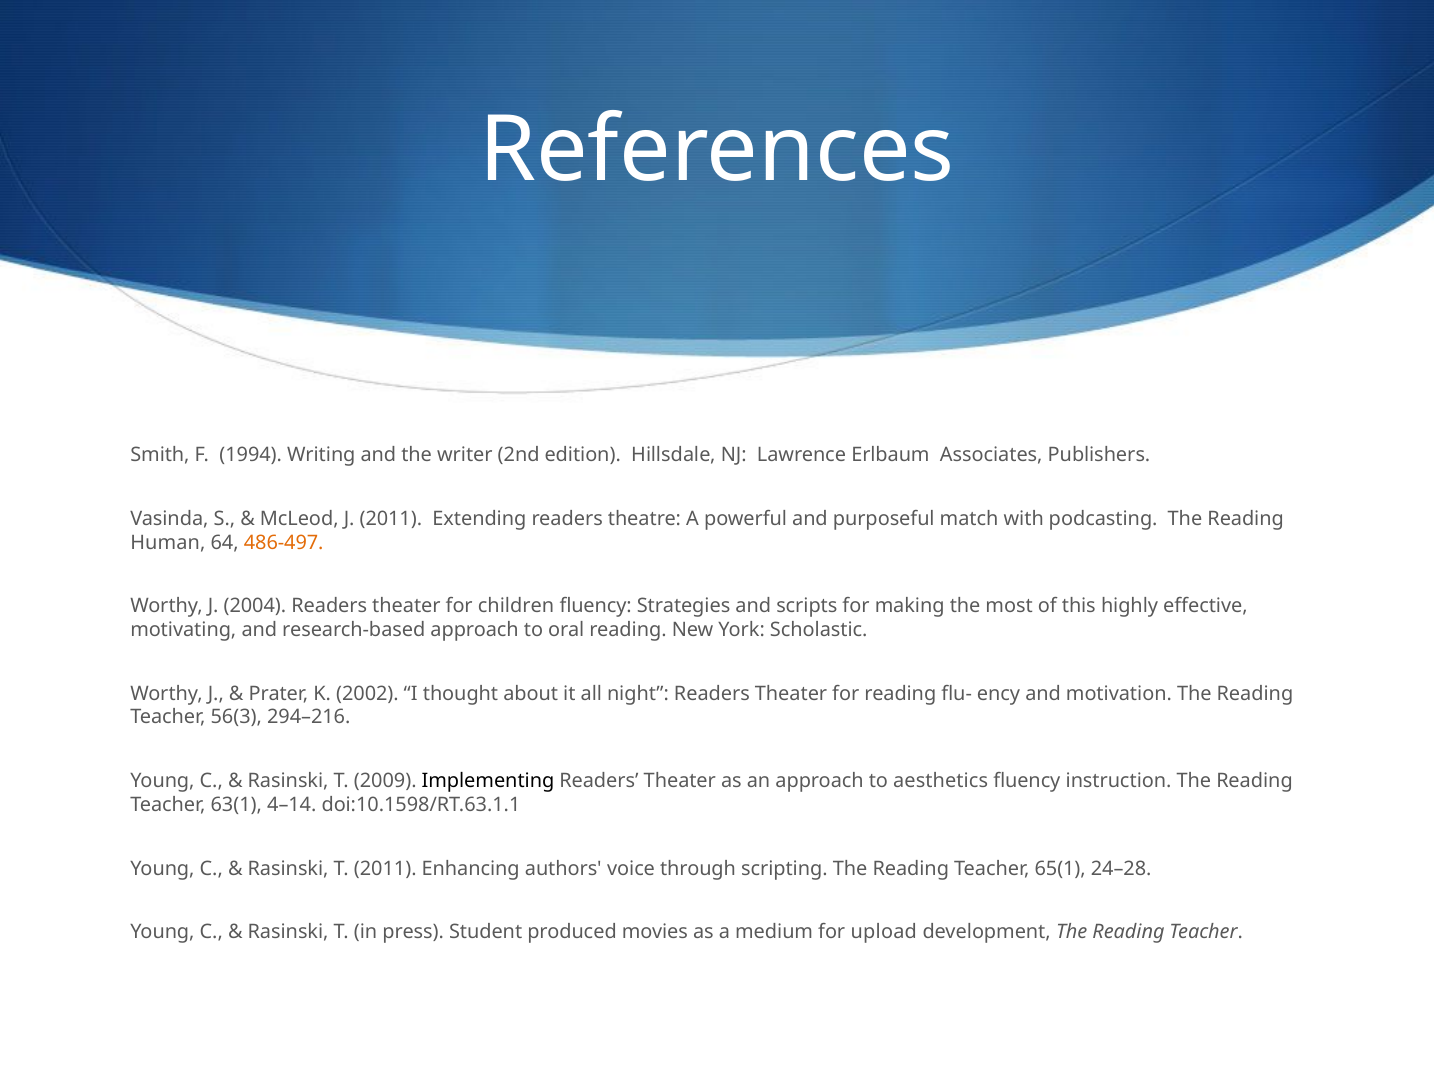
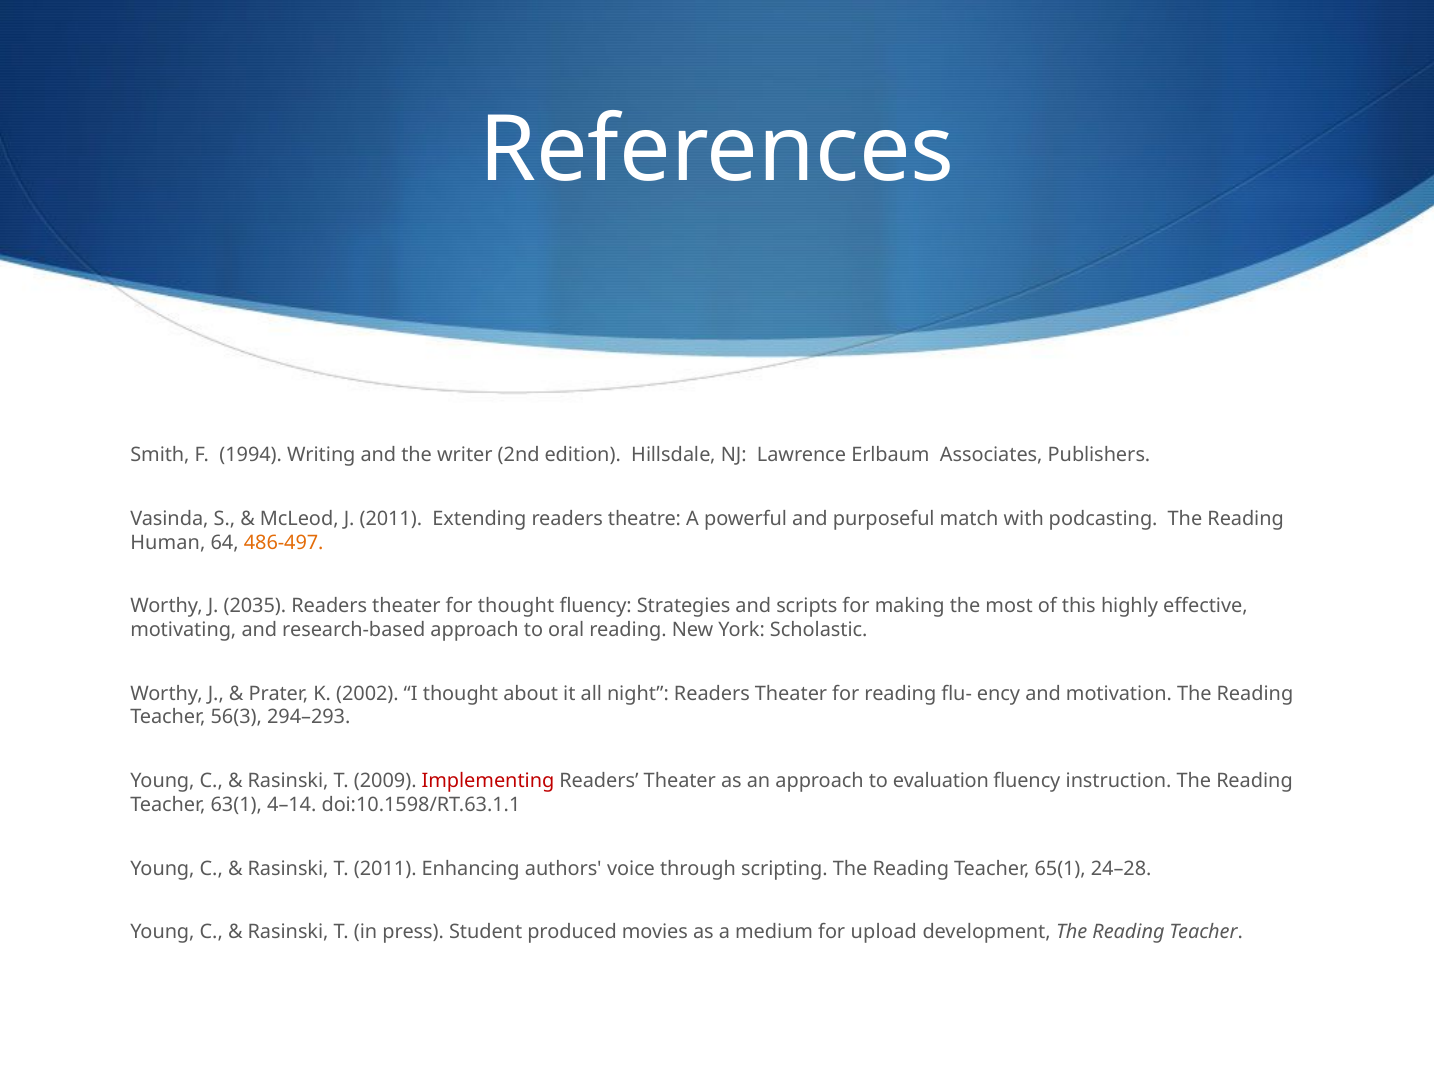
2004: 2004 -> 2035
for children: children -> thought
294–216: 294–216 -> 294–293
Implementing colour: black -> red
aesthetics: aesthetics -> evaluation
